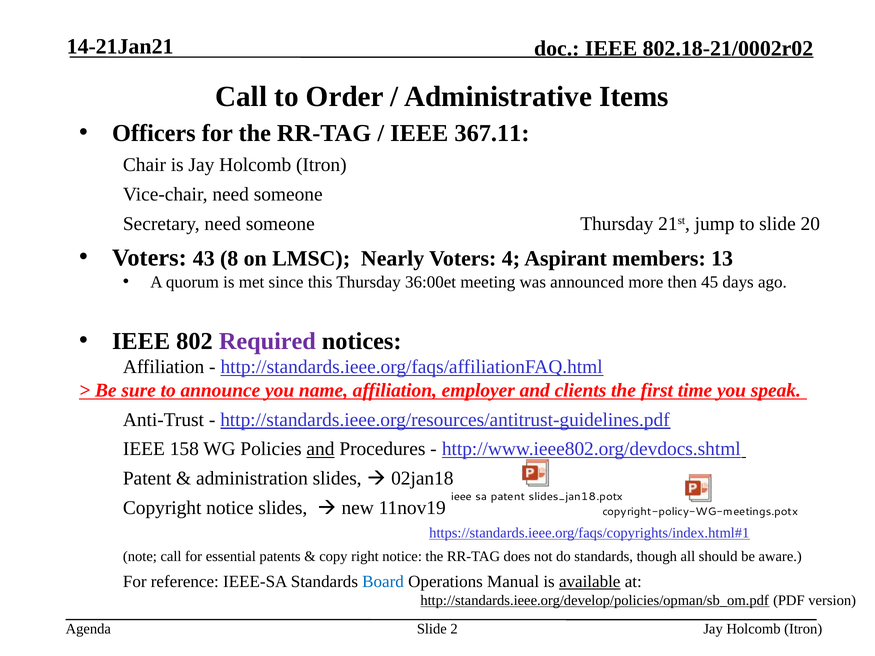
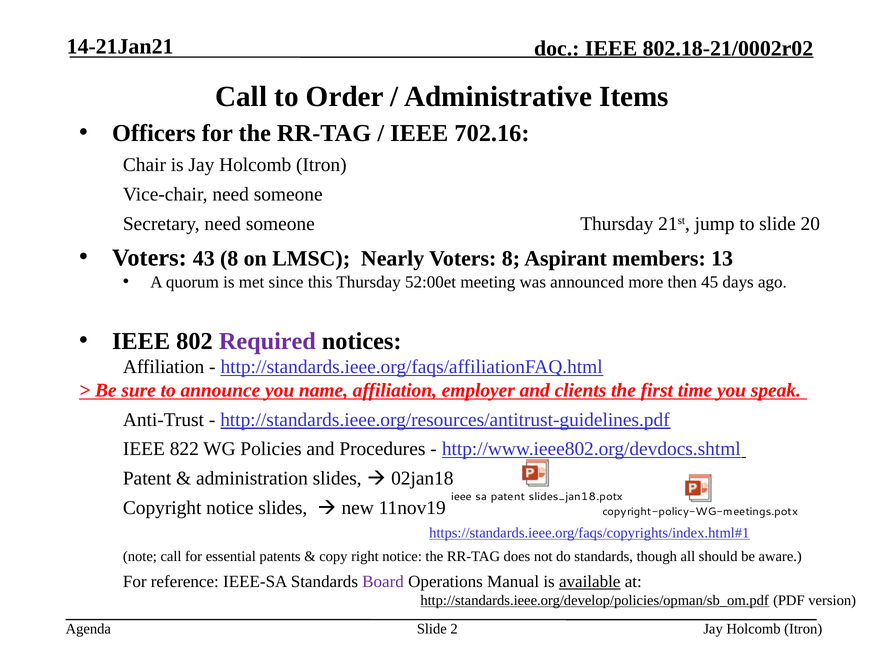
367.11: 367.11 -> 702.16
Voters 4: 4 -> 8
36:00et: 36:00et -> 52:00et
158: 158 -> 822
and at (321, 449) underline: present -> none
Board colour: blue -> purple
